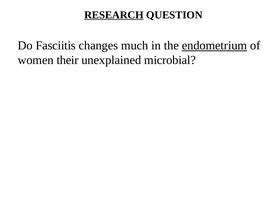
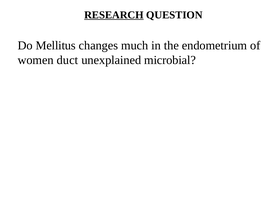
Fasciitis: Fasciitis -> Mellitus
endometrium underline: present -> none
their: their -> duct
